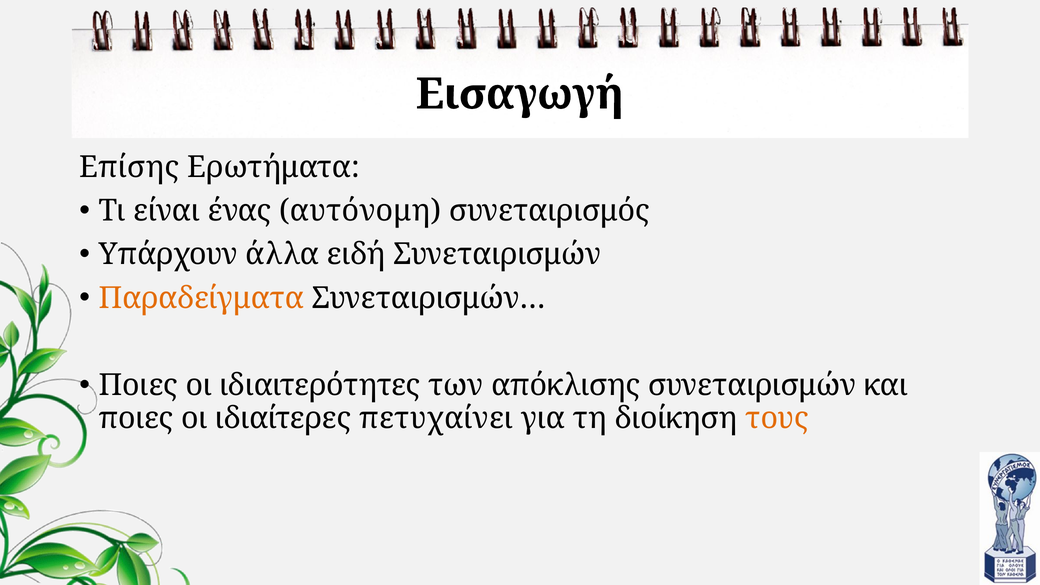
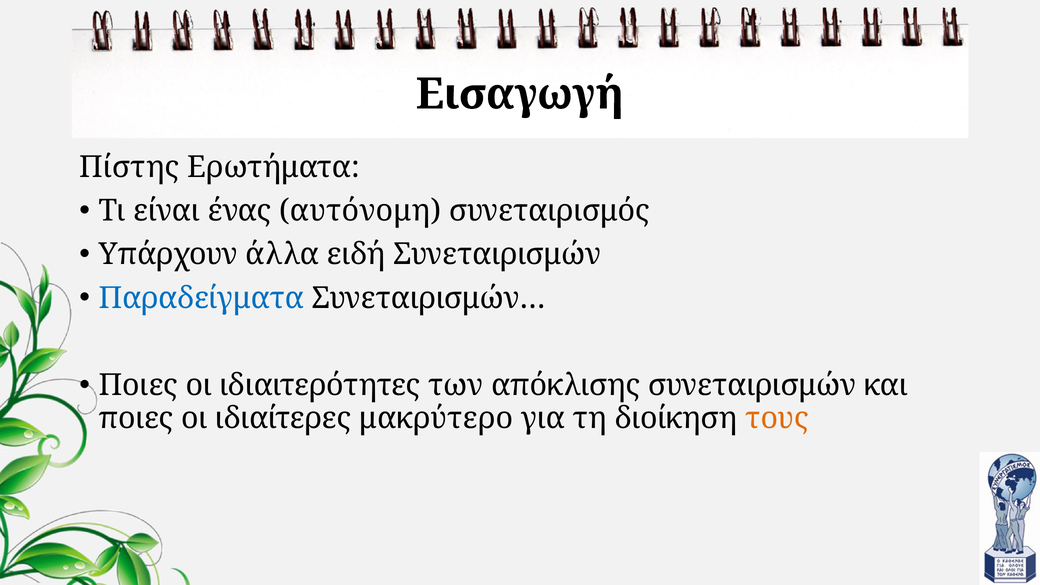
Επίσης: Επίσης -> Πίστης
Παραδείγματα colour: orange -> blue
πετυχαίνει: πετυχαίνει -> μακρύτερο
